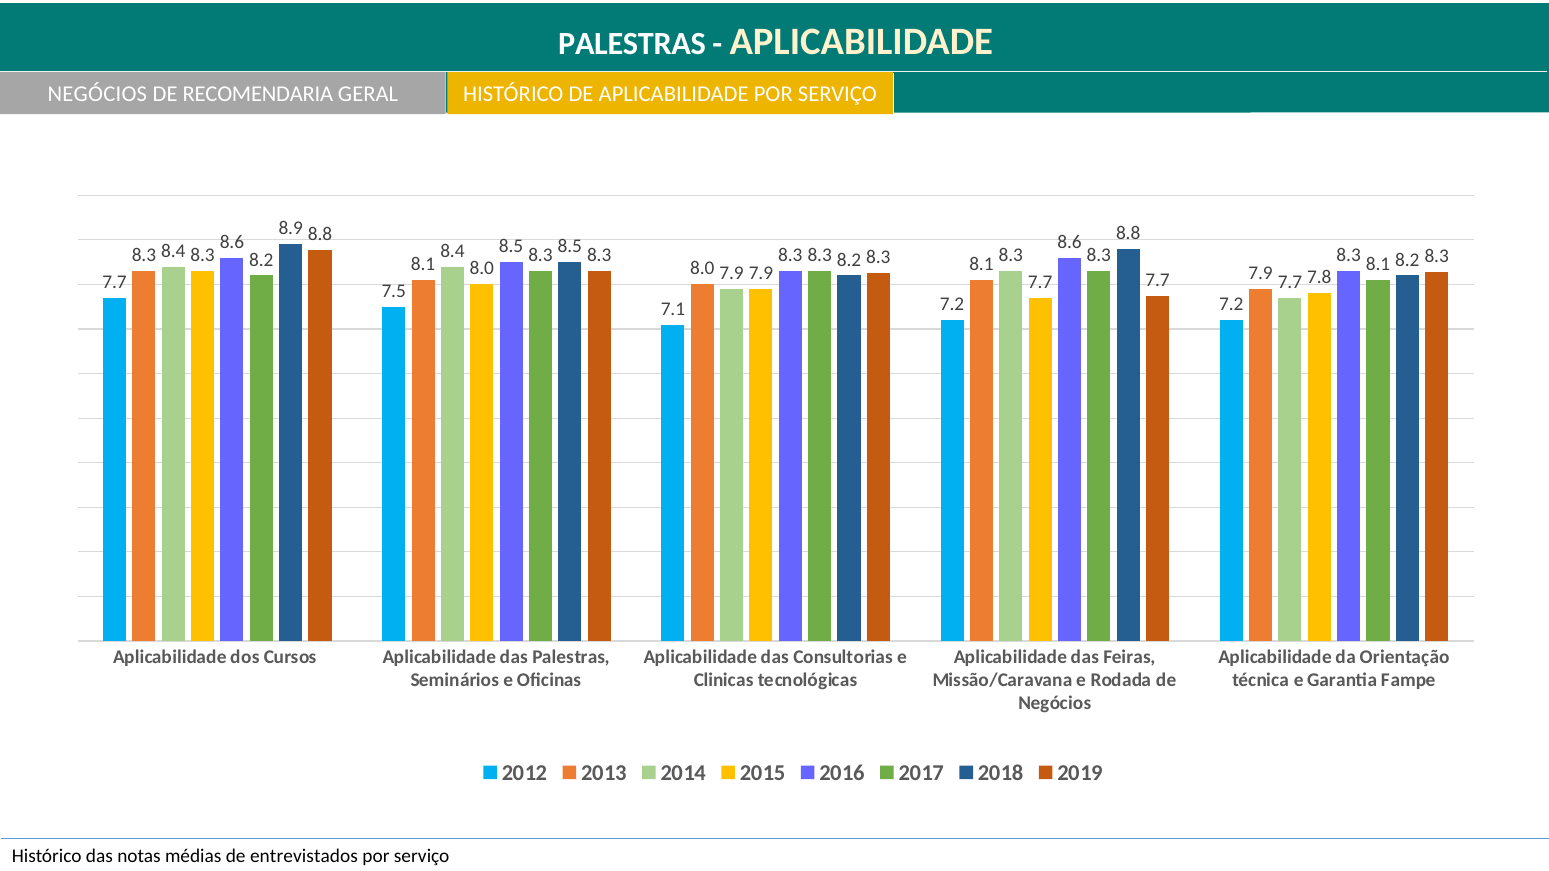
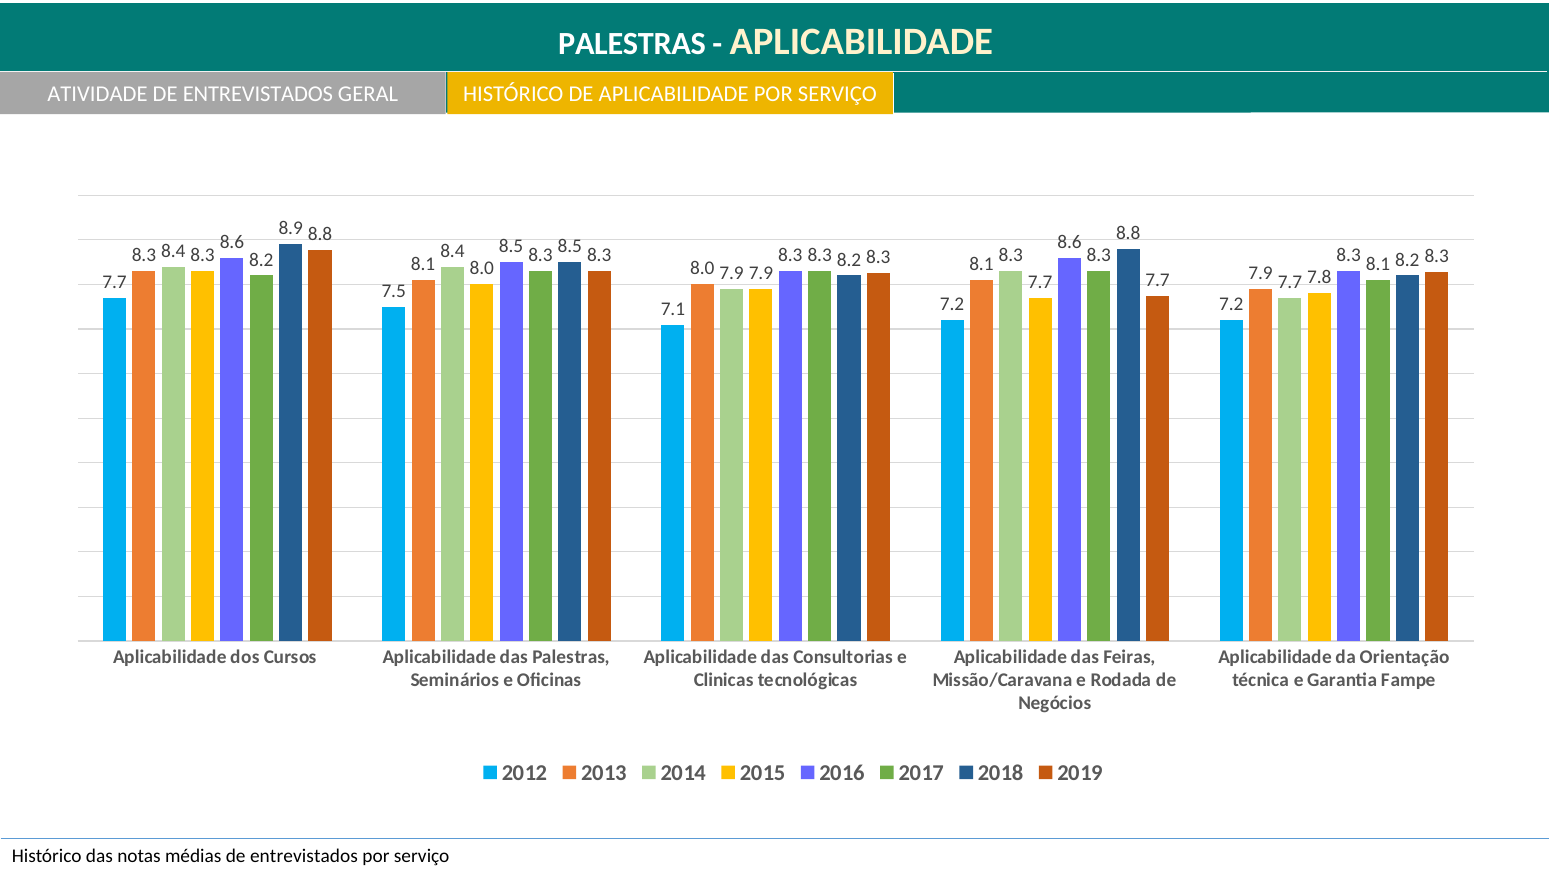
NEGÓCIOS at (97, 94): NEGÓCIOS -> ATIVIDADE
RECOMENDARIA at (258, 94): RECOMENDARIA -> ENTREVISTADOS
